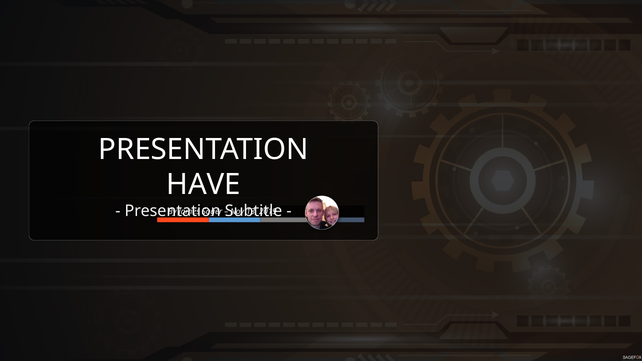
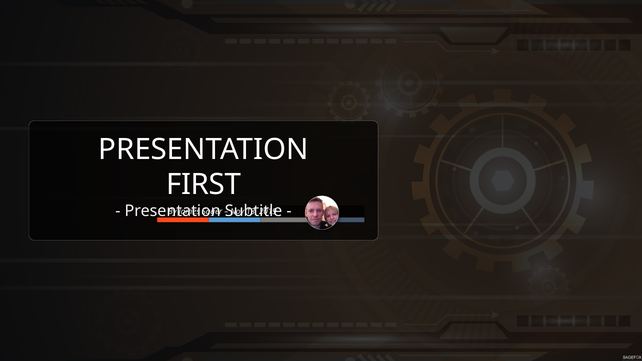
HAVE: HAVE -> FIRST
